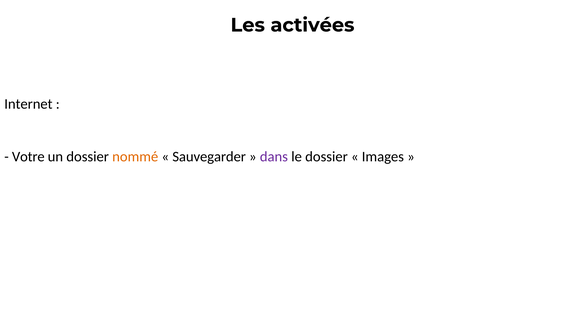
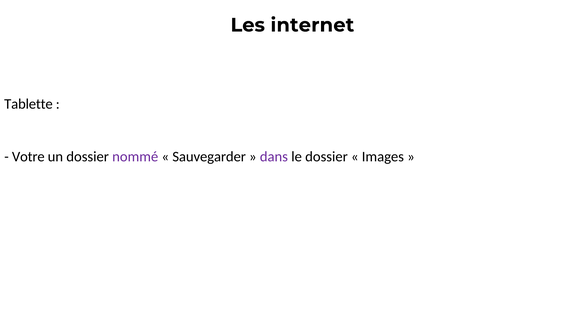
activées: activées -> internet
Internet: Internet -> Tablette
nommé colour: orange -> purple
